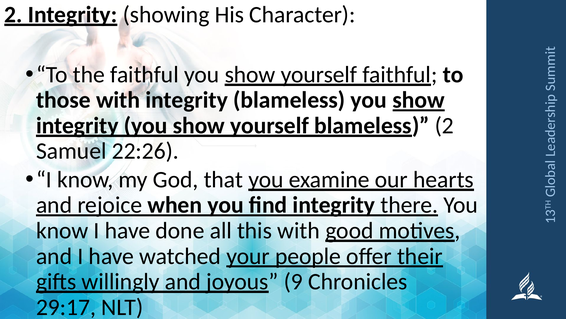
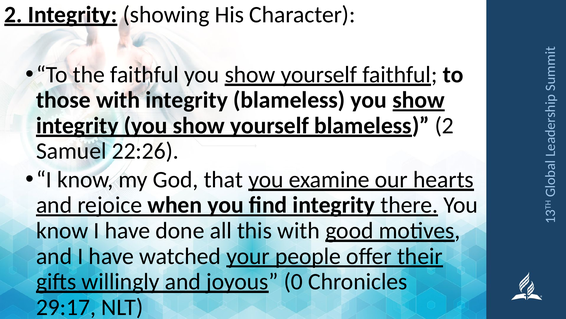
9: 9 -> 0
